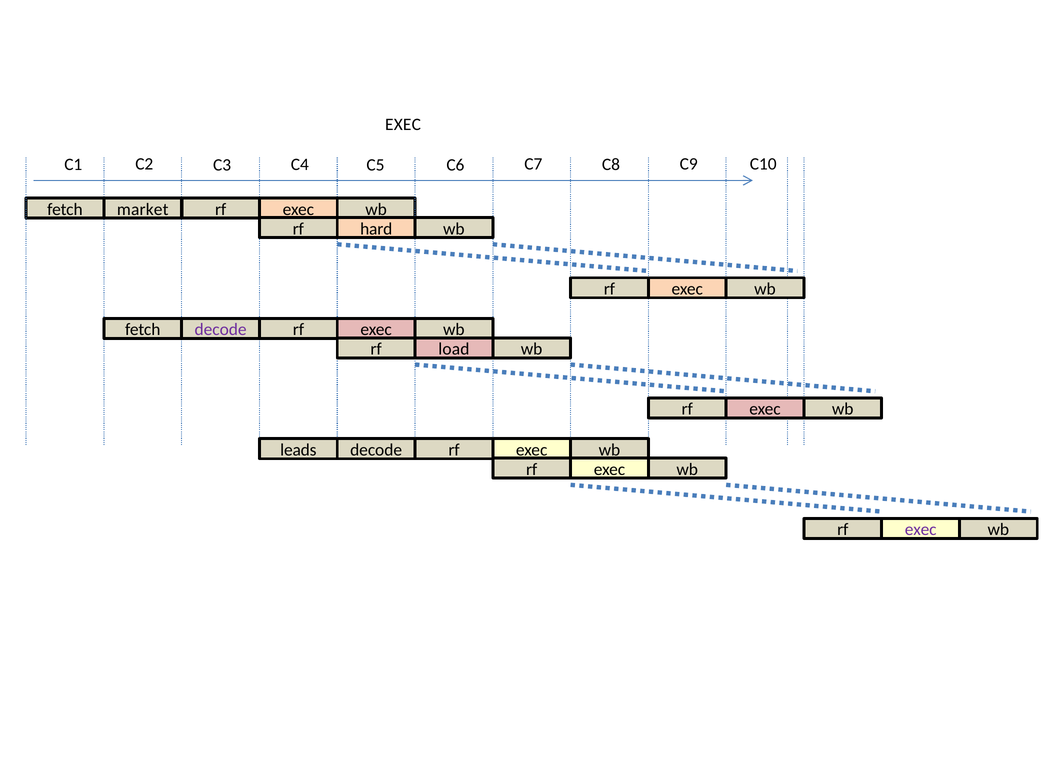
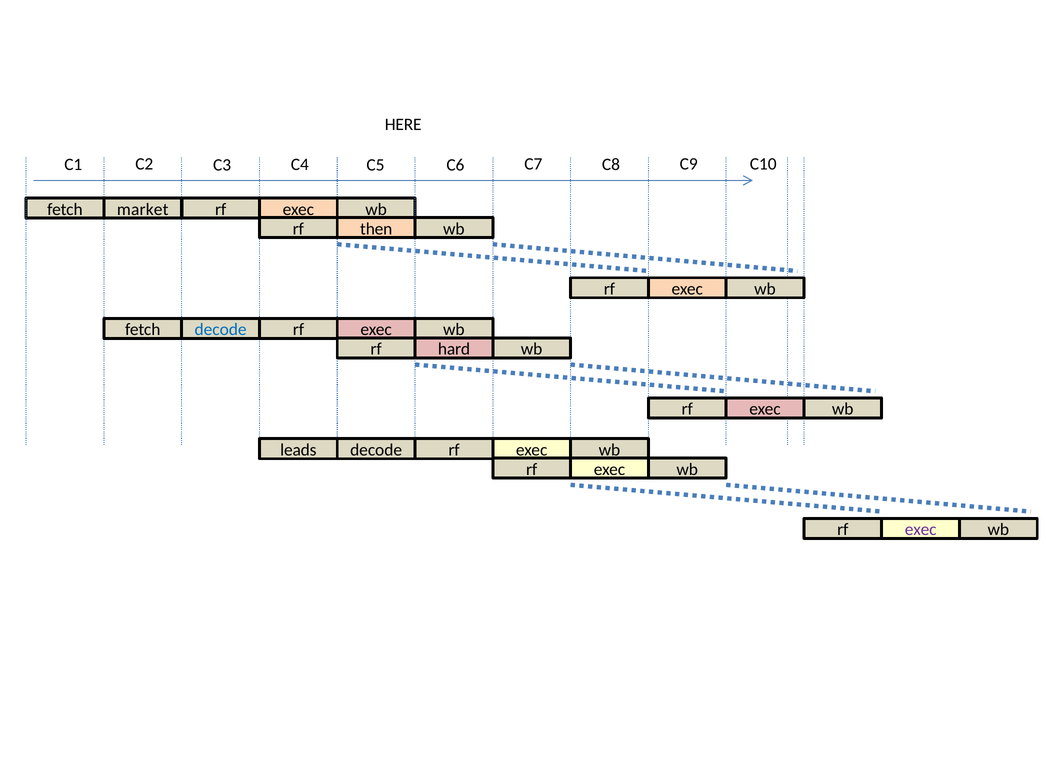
EXEC at (403, 125): EXEC -> HERE
hard: hard -> then
decode at (221, 330) colour: purple -> blue
load: load -> hard
